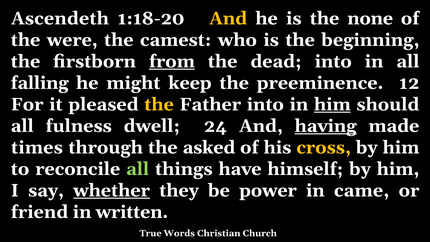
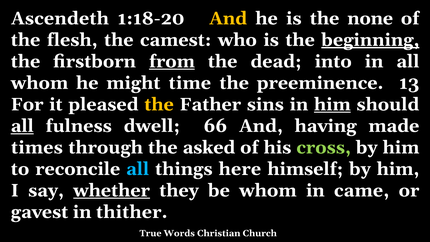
were: were -> flesh
beginning underline: none -> present
falling at (40, 83): falling -> whom
keep: keep -> time
12: 12 -> 13
Father into: into -> sins
all at (22, 126) underline: none -> present
24: 24 -> 66
having underline: present -> none
cross colour: yellow -> light green
all at (138, 169) colour: light green -> light blue
have: have -> here
be power: power -> whom
friend: friend -> gavest
written: written -> thither
